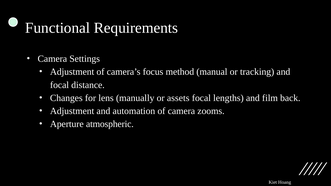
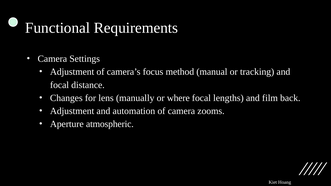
assets: assets -> where
